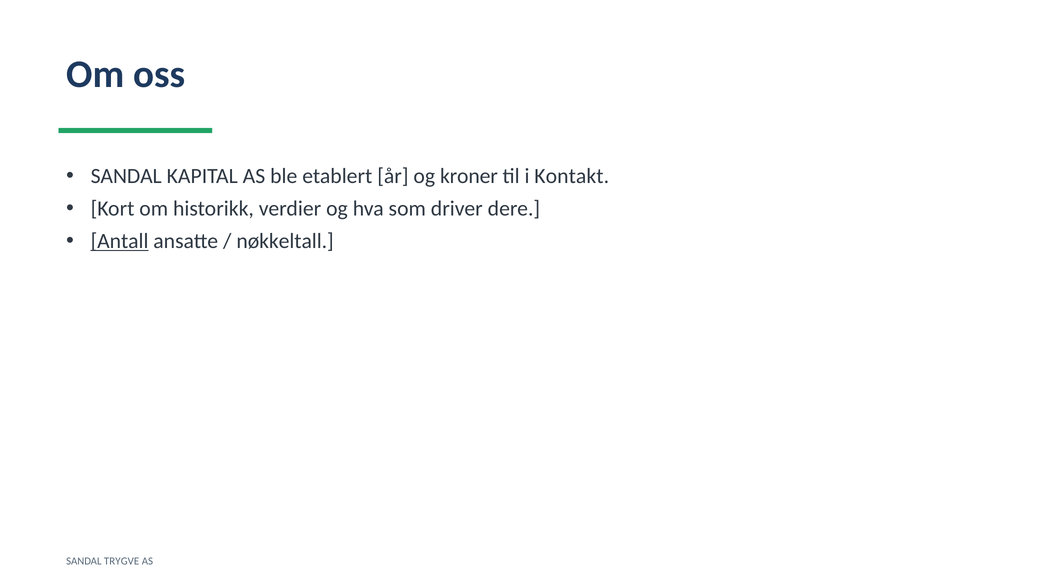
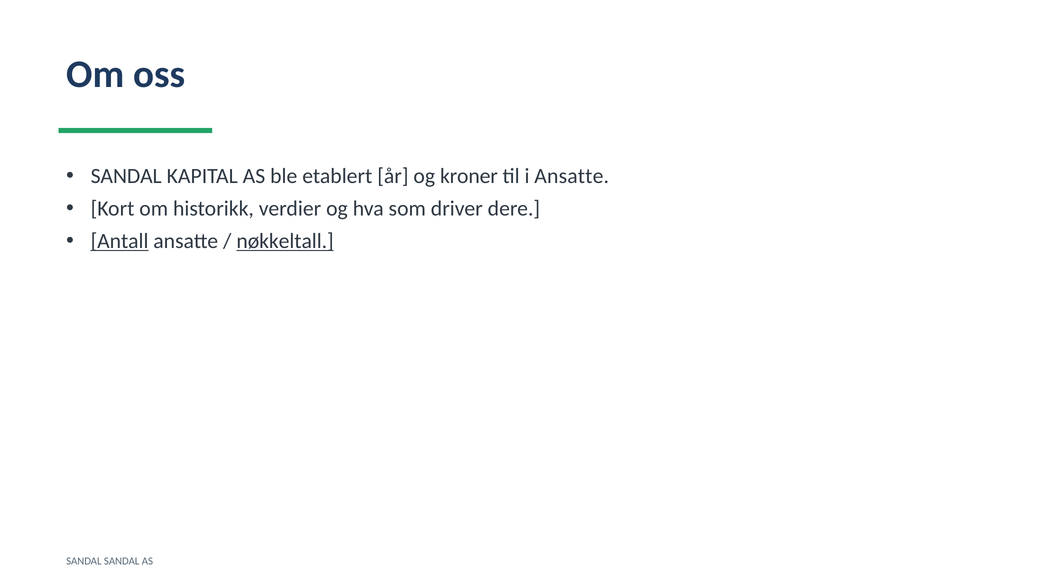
i Kontakt: Kontakt -> Ansatte
nøkkeltall underline: none -> present
SANDAL TRYGVE: TRYGVE -> SANDAL
